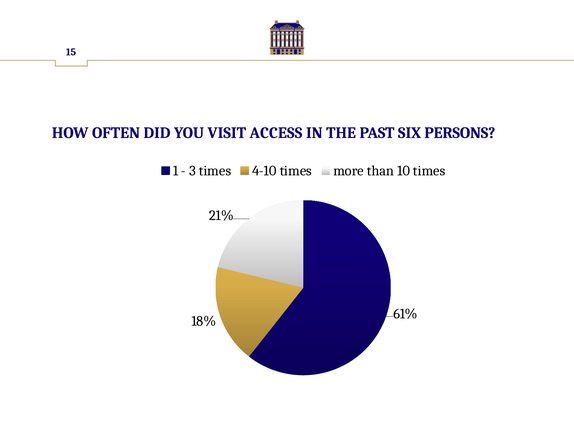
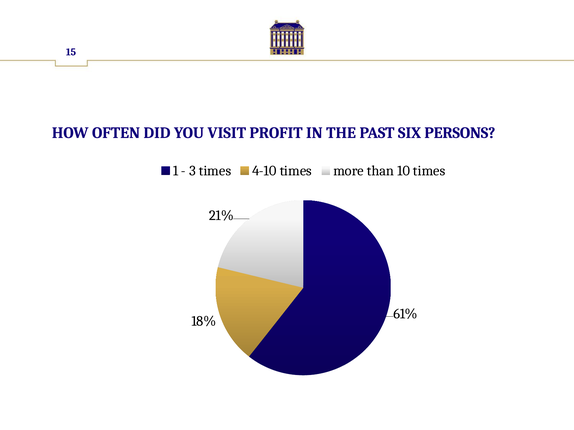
ACCESS: ACCESS -> PROFIT
